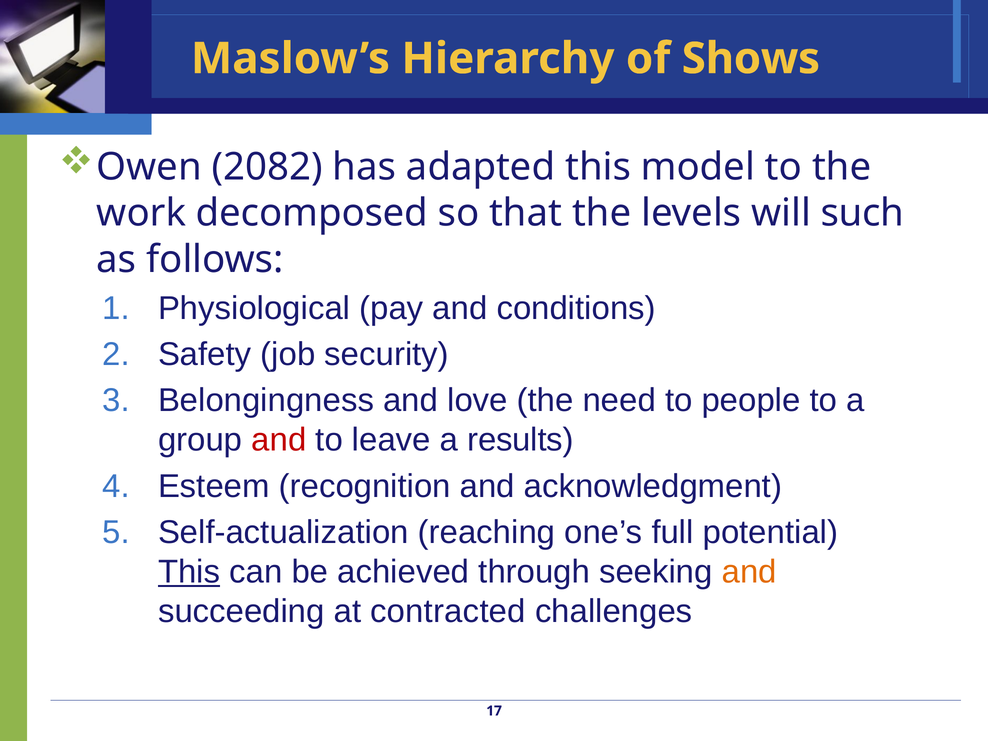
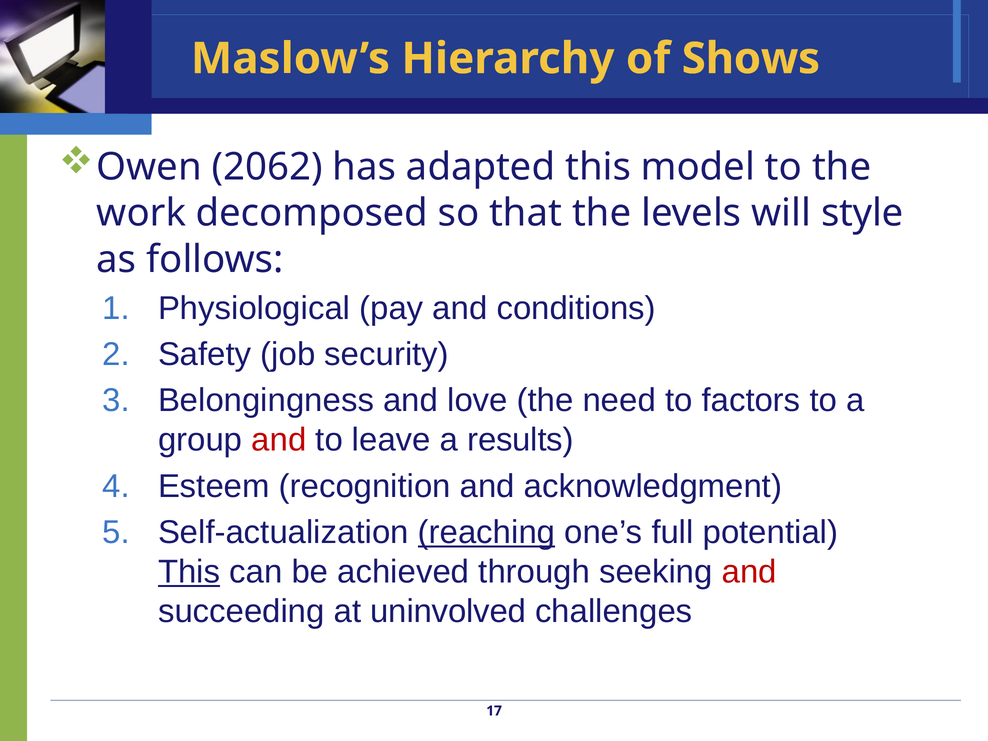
2082: 2082 -> 2062
such: such -> style
people: people -> factors
reaching underline: none -> present
and at (749, 572) colour: orange -> red
contracted: contracted -> uninvolved
